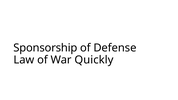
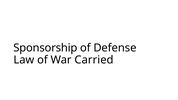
Quickly: Quickly -> Carried
